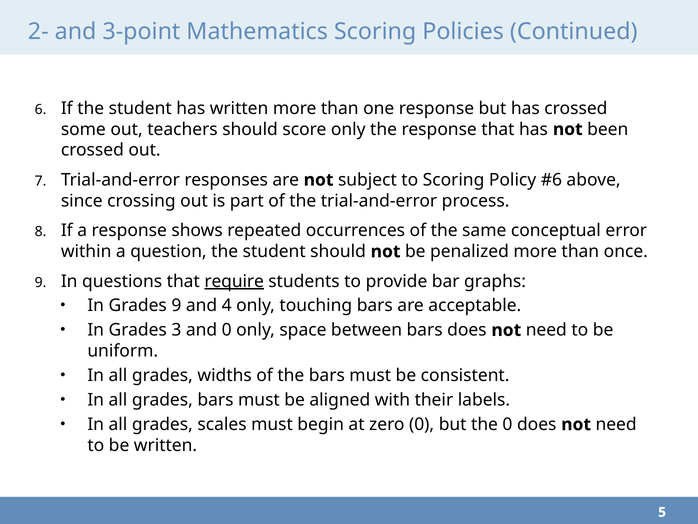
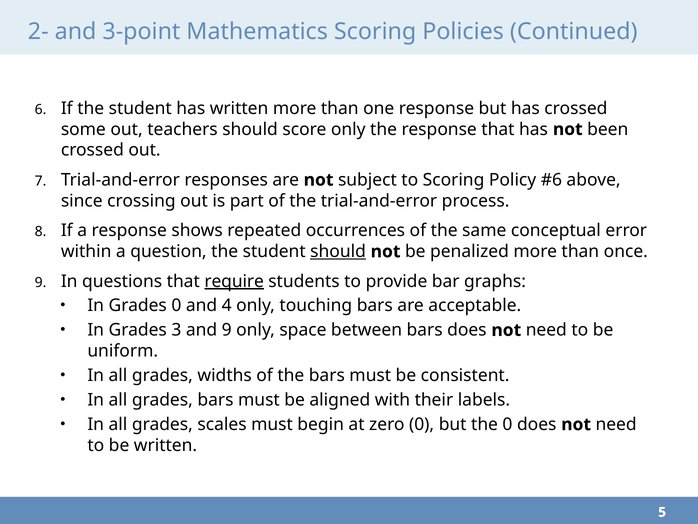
should at (338, 251) underline: none -> present
Grades 9: 9 -> 0
and 0: 0 -> 9
